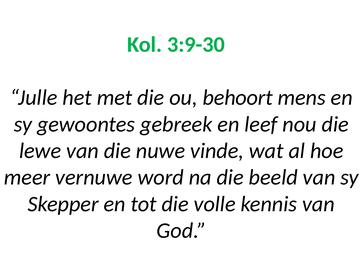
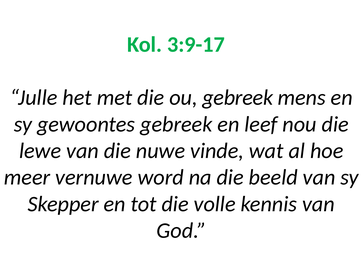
3:9-30: 3:9-30 -> 3:9-17
ou behoort: behoort -> gebreek
